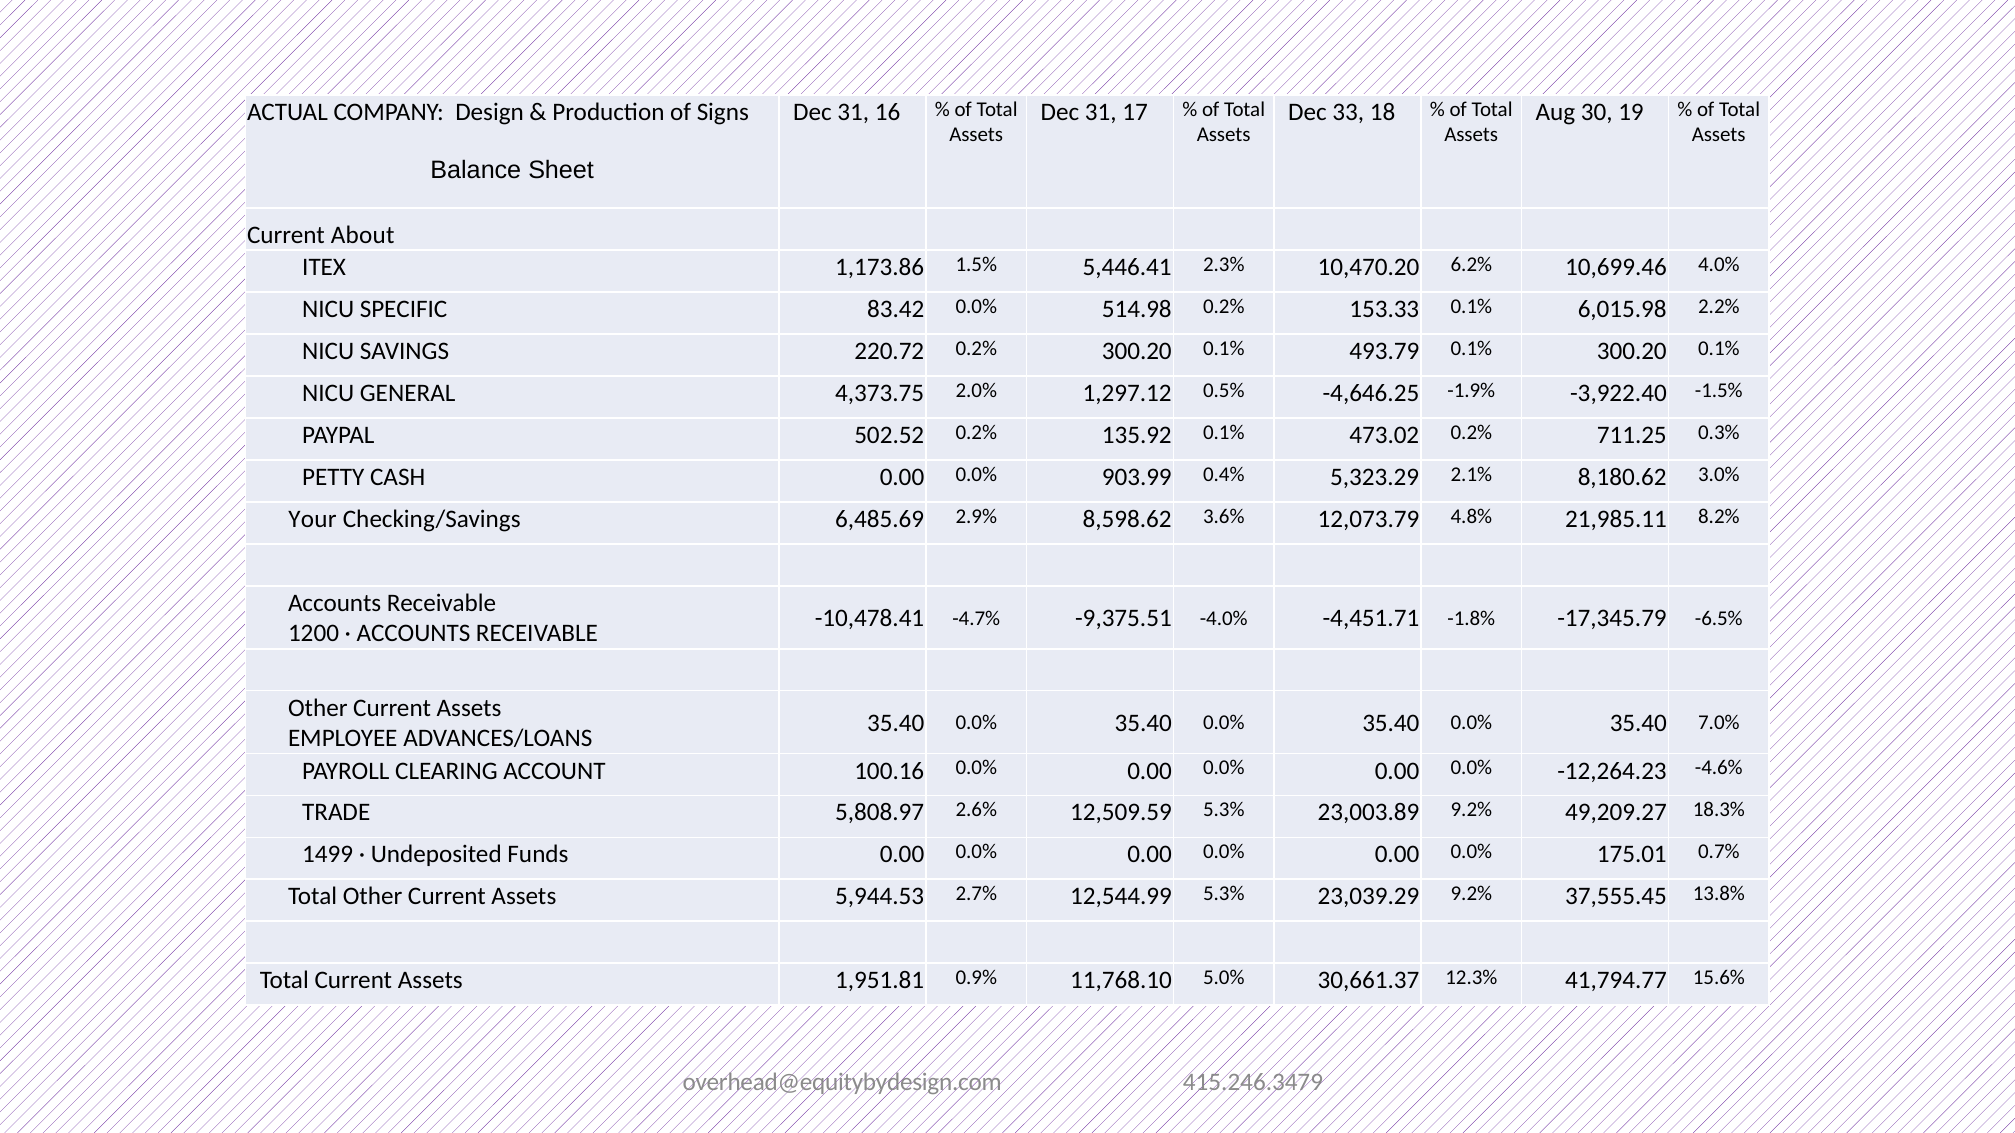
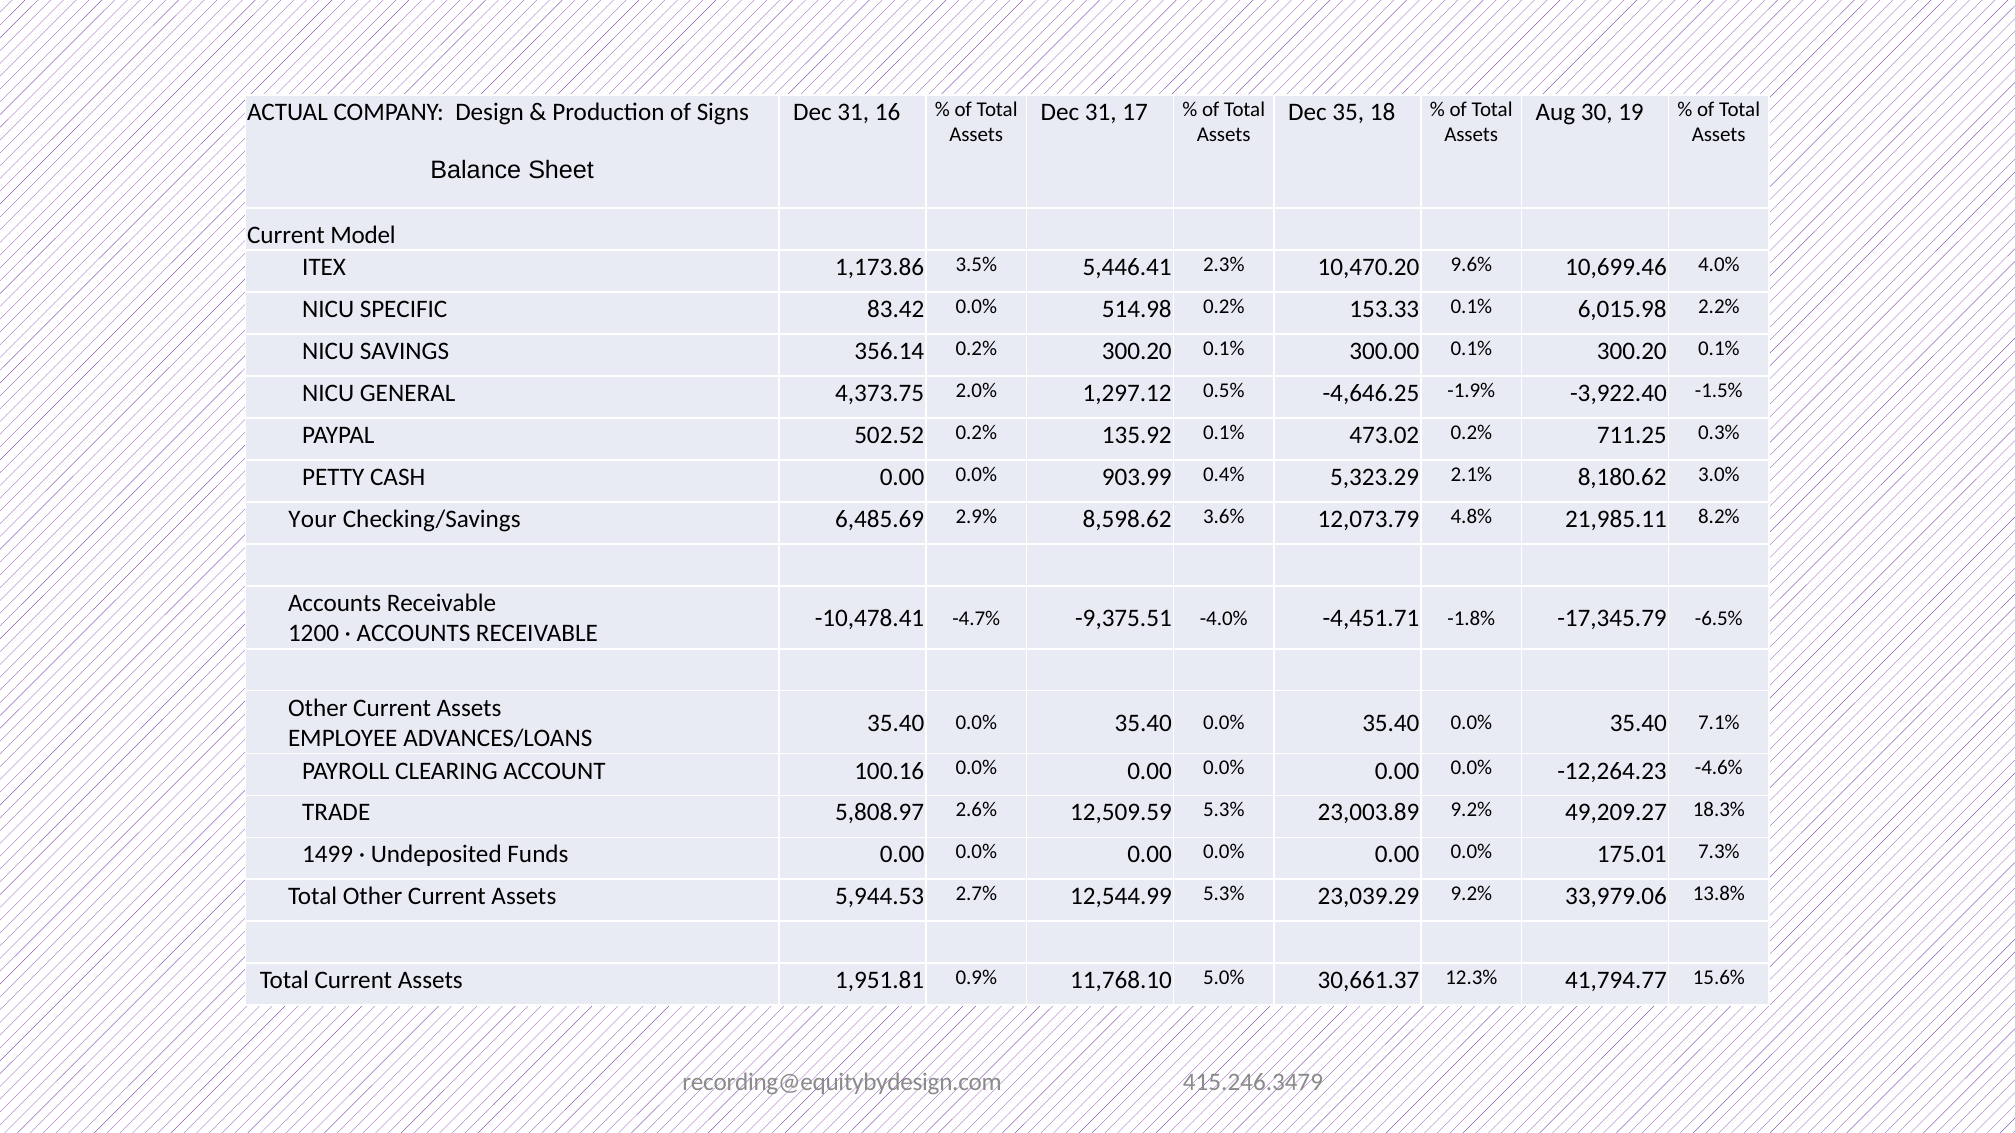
33: 33 -> 35
About: About -> Model
1.5%: 1.5% -> 3.5%
6.2%: 6.2% -> 9.6%
220.72: 220.72 -> 356.14
493.79: 493.79 -> 300.00
7.0%: 7.0% -> 7.1%
0.7%: 0.7% -> 7.3%
37,555.45: 37,555.45 -> 33,979.06
overhead@equitybydesign.com: overhead@equitybydesign.com -> recording@equitybydesign.com
